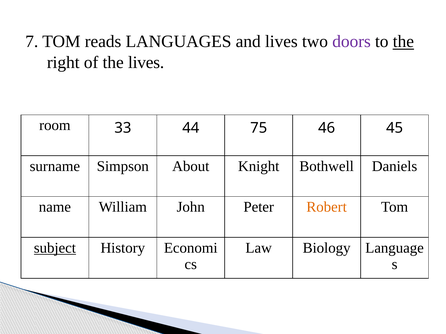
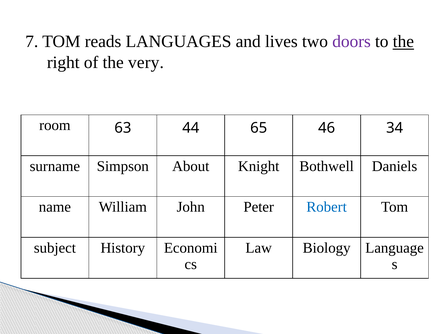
the lives: lives -> very
33: 33 -> 63
75: 75 -> 65
45: 45 -> 34
Robert colour: orange -> blue
subject underline: present -> none
